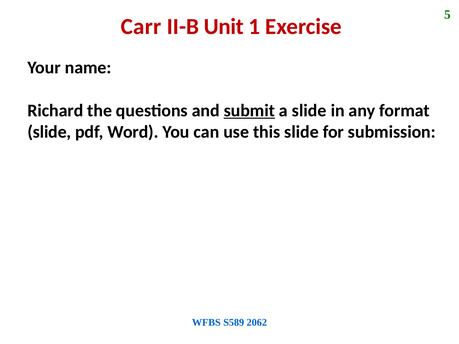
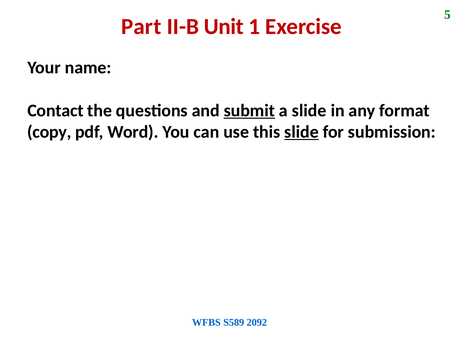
Carr: Carr -> Part
Richard: Richard -> Contact
slide at (49, 132): slide -> copy
slide at (302, 132) underline: none -> present
2062: 2062 -> 2092
